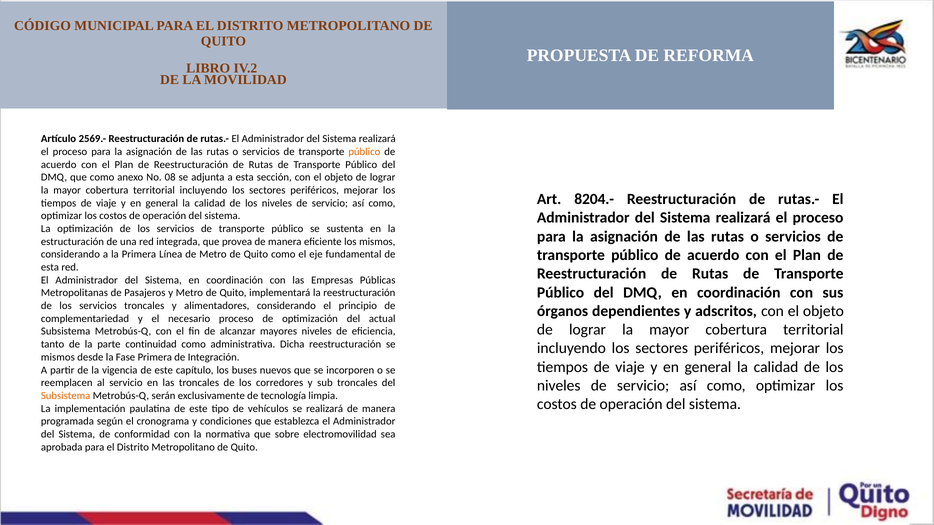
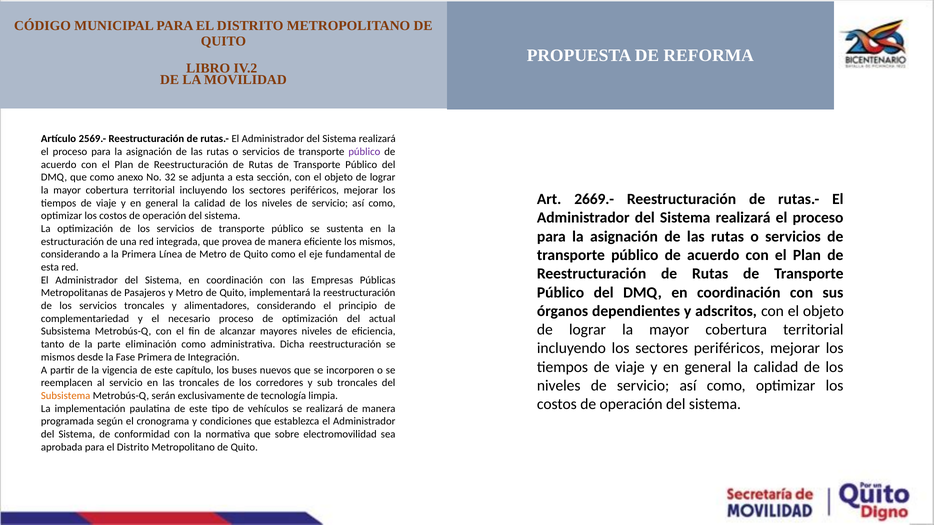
público at (364, 152) colour: orange -> purple
08: 08 -> 32
8204.-: 8204.- -> 2669.-
continuidad: continuidad -> eliminación
